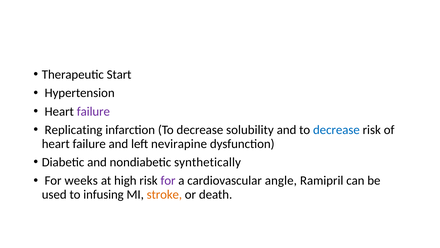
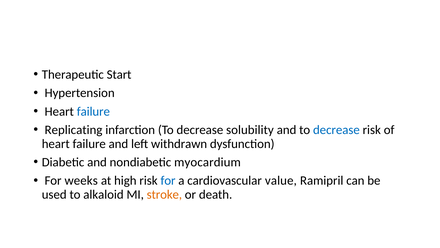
failure at (93, 111) colour: purple -> blue
nevirapine: nevirapine -> withdrawn
synthetically: synthetically -> myocardium
for at (168, 180) colour: purple -> blue
angle: angle -> value
infusing: infusing -> alkaloid
